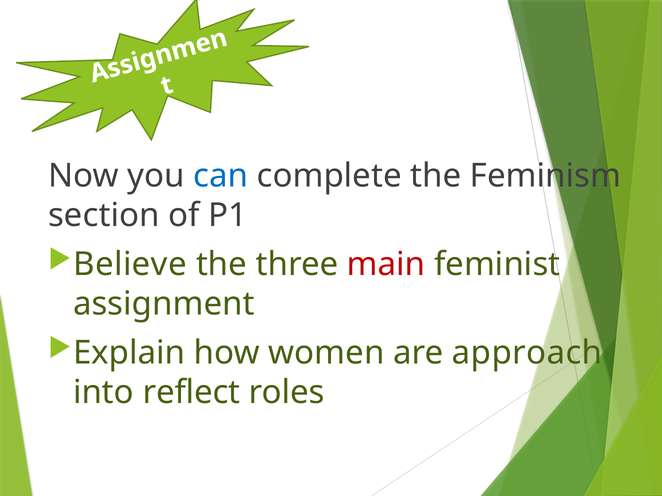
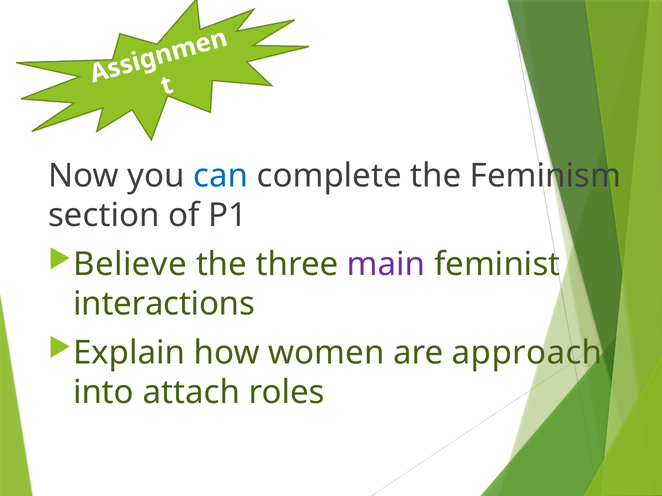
main colour: red -> purple
assignment: assignment -> interactions
reflect: reflect -> attach
